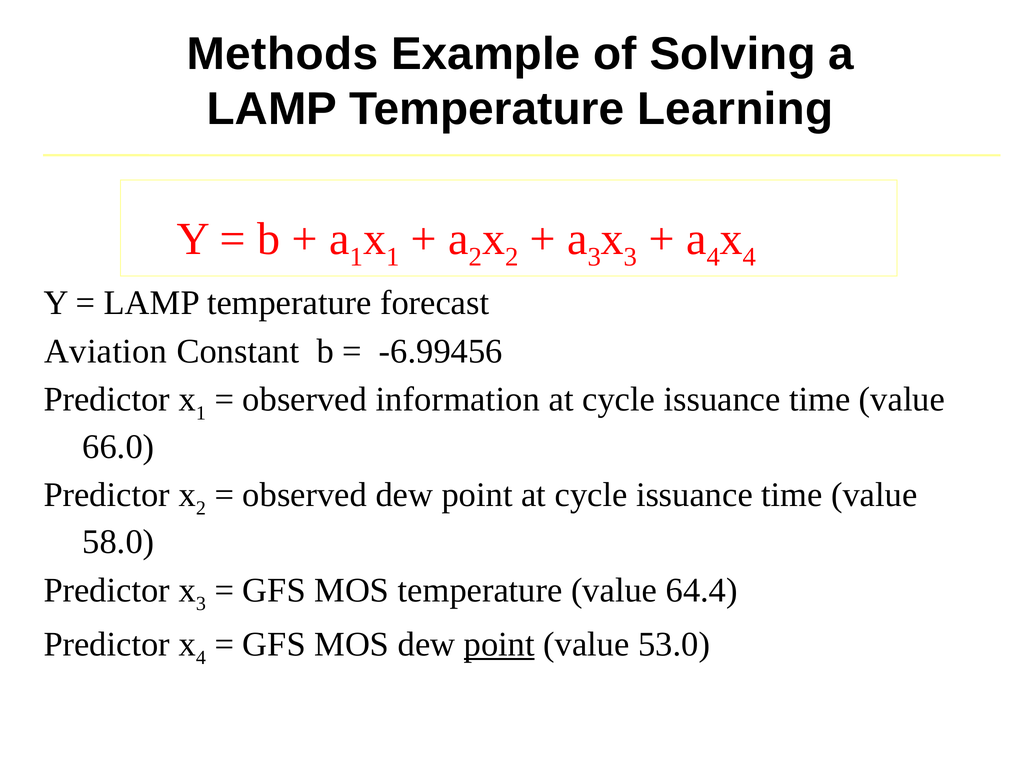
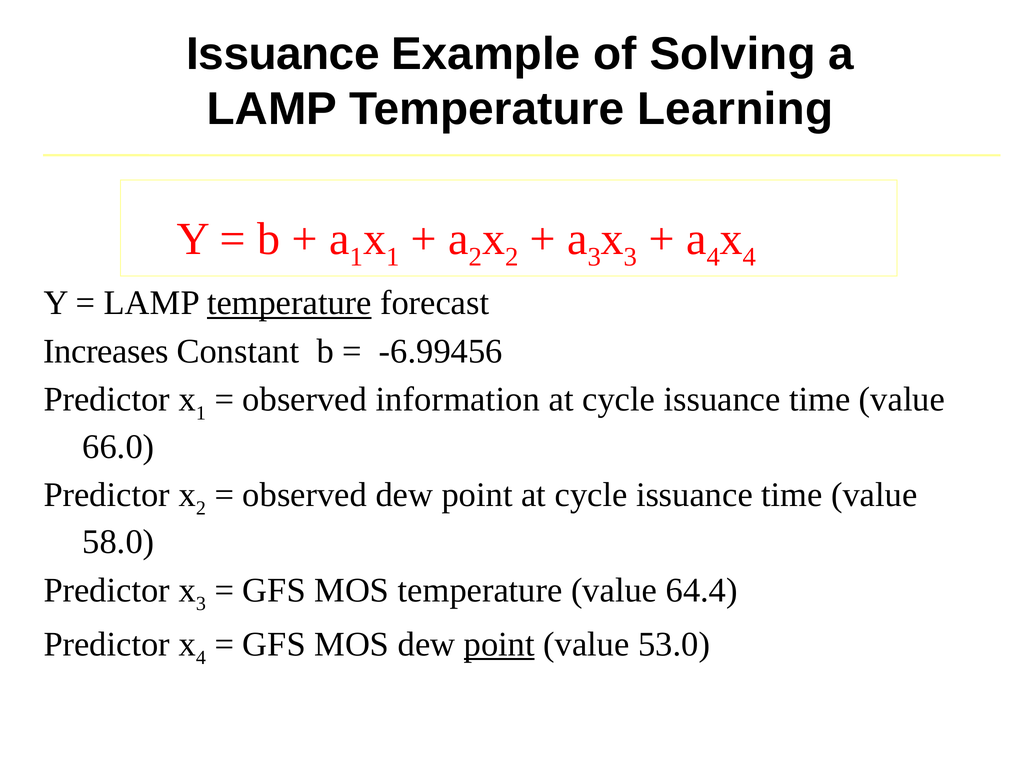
Methods at (282, 54): Methods -> Issuance
temperature at (289, 303) underline: none -> present
Aviation: Aviation -> Increases
